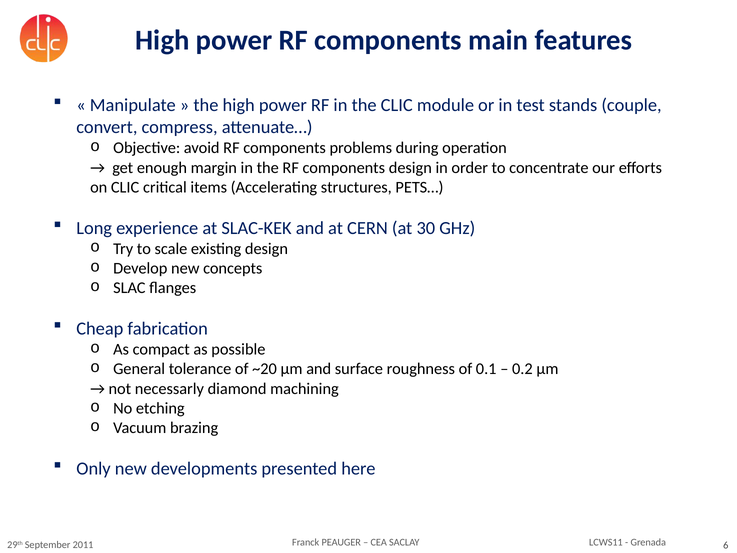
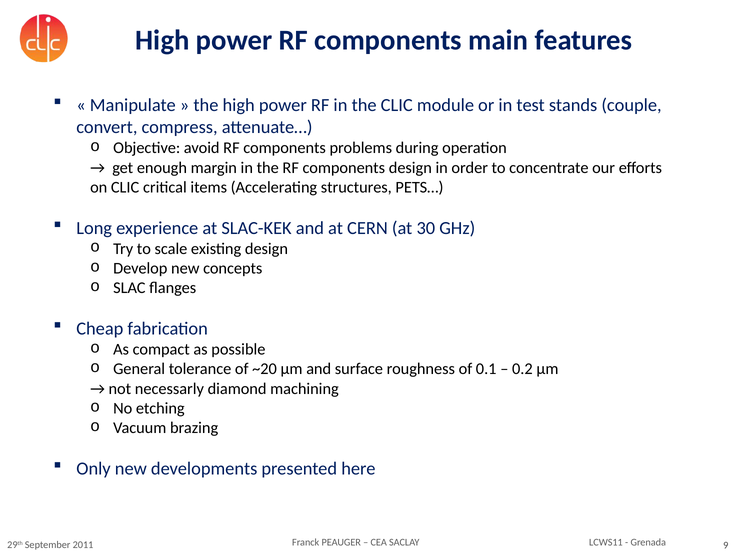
6: 6 -> 9
